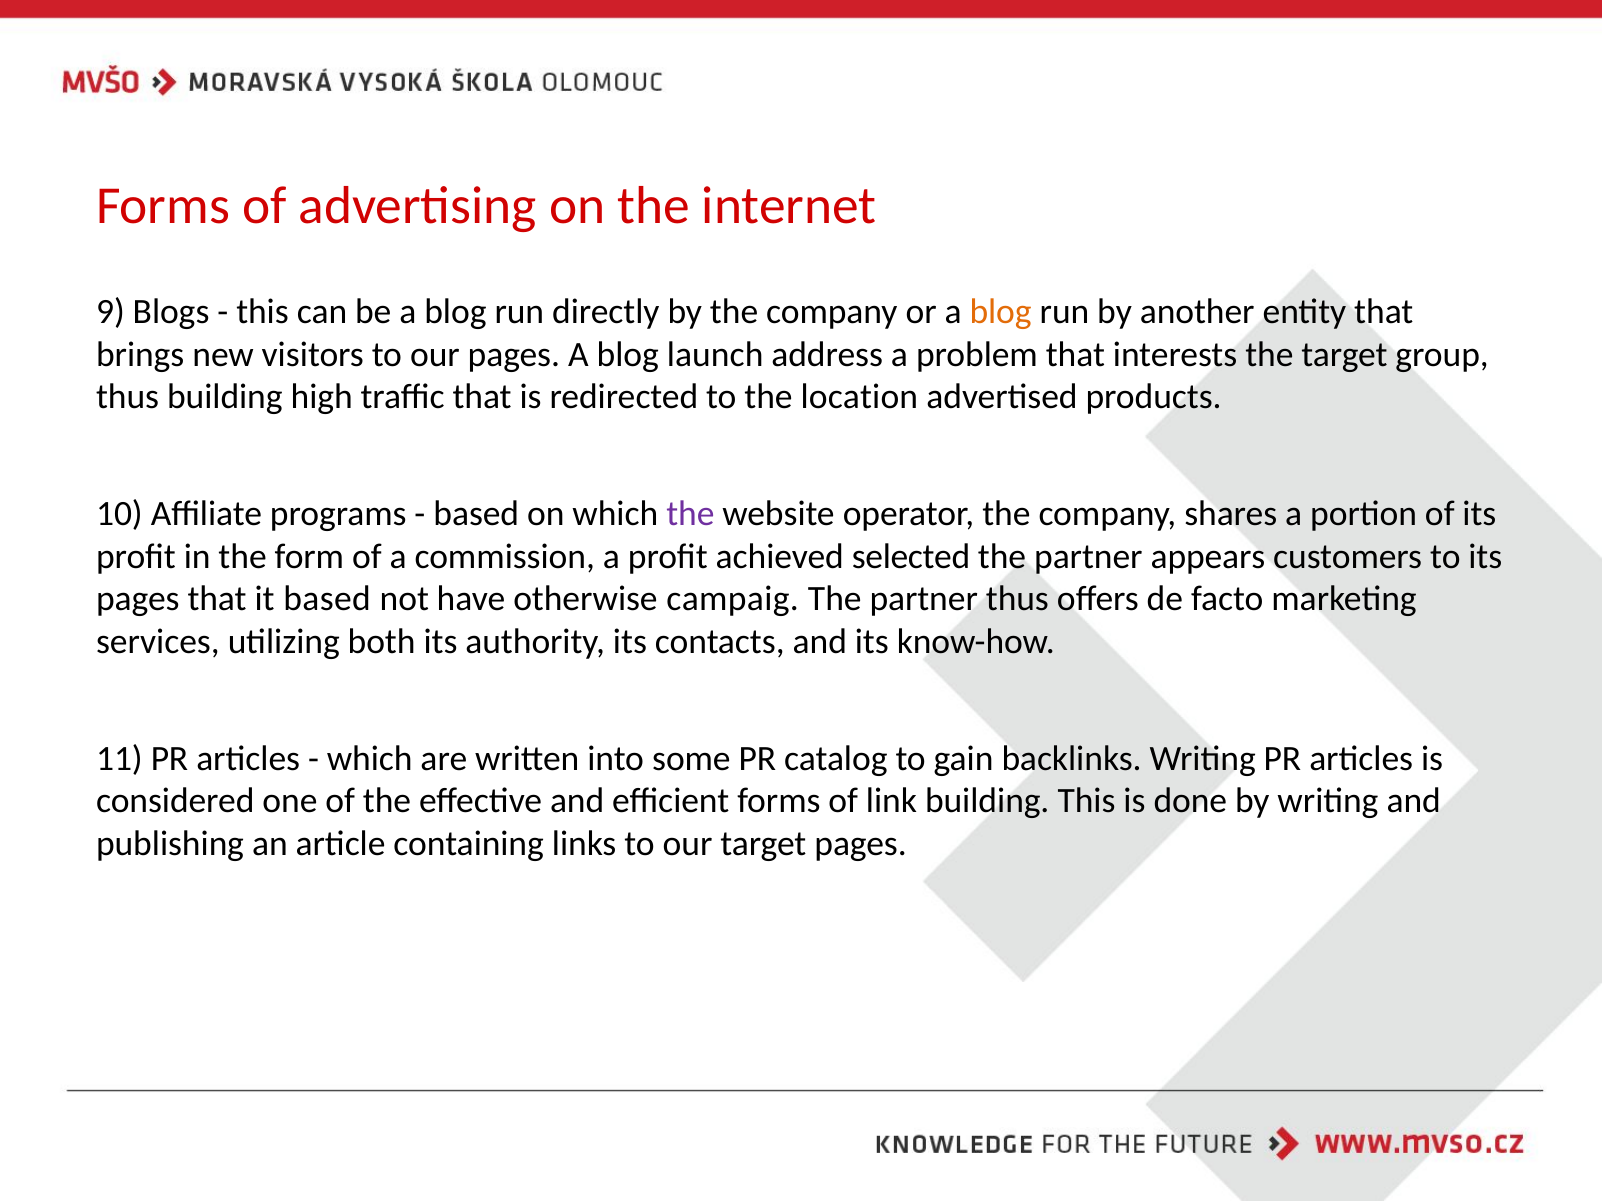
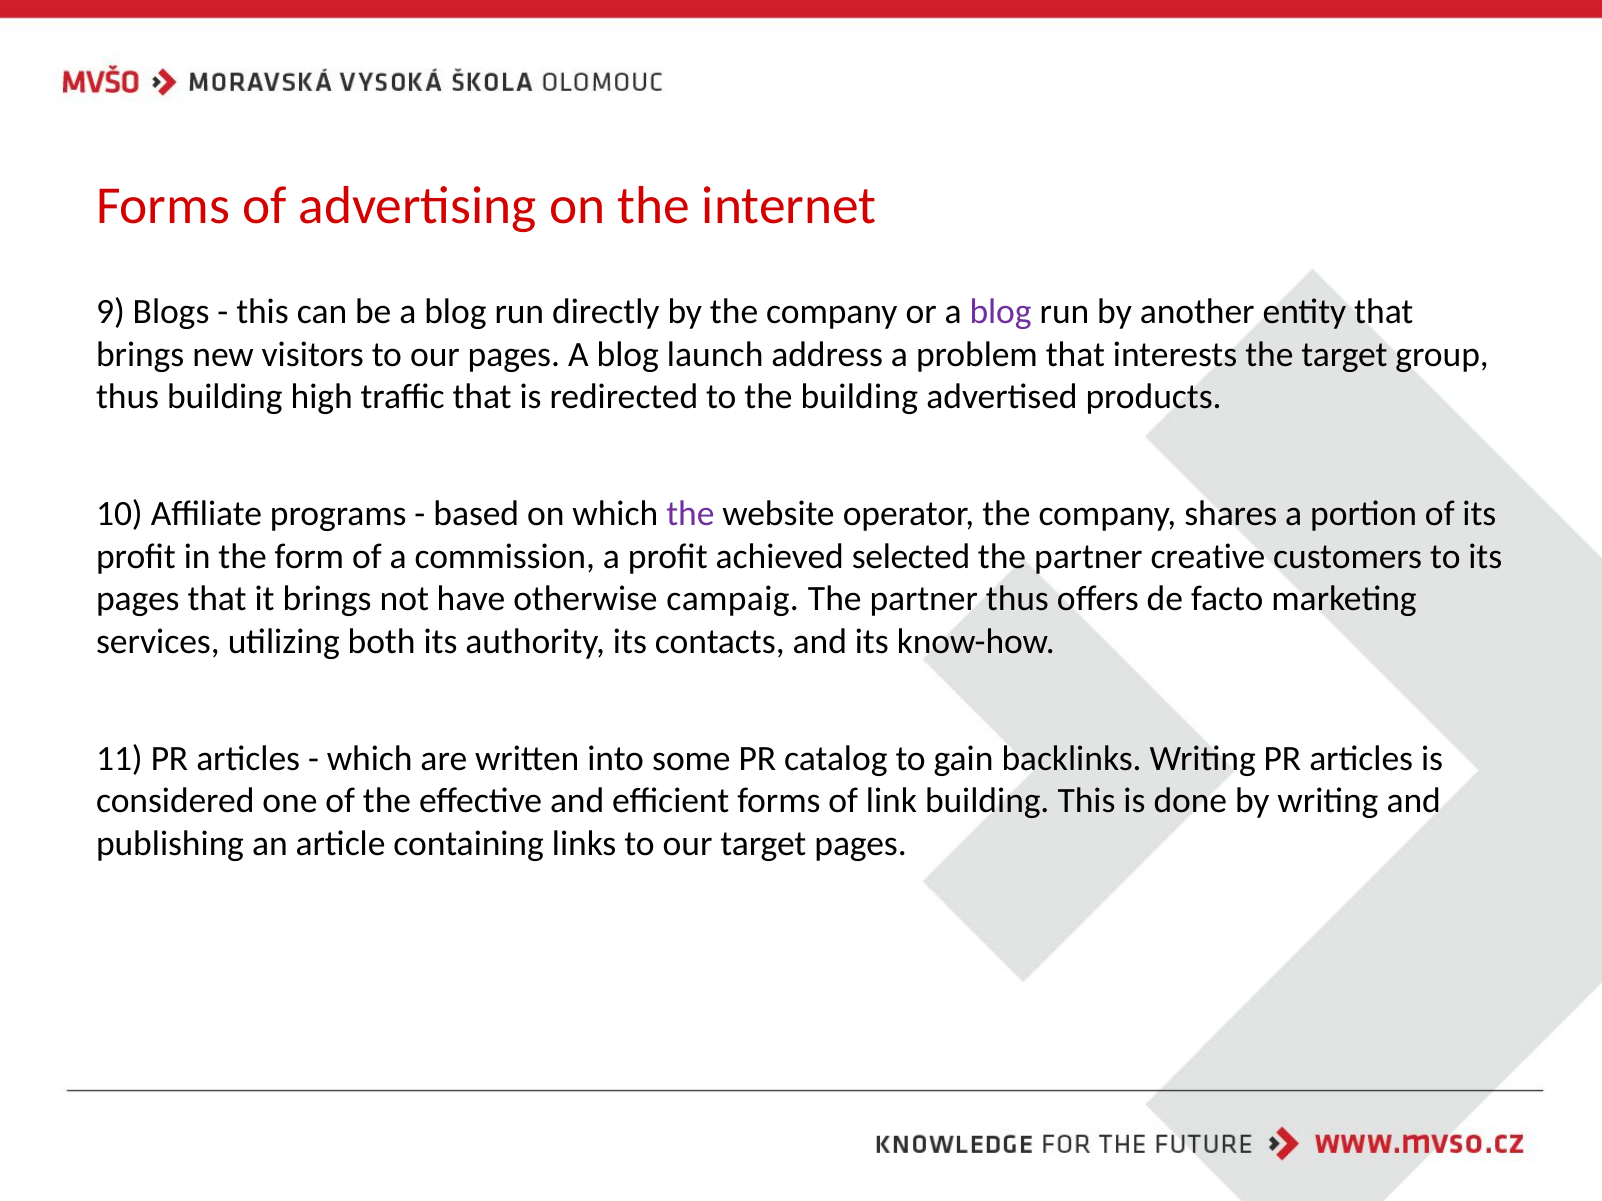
blog at (1001, 312) colour: orange -> purple
the location: location -> building
appears: appears -> creative
it based: based -> brings
